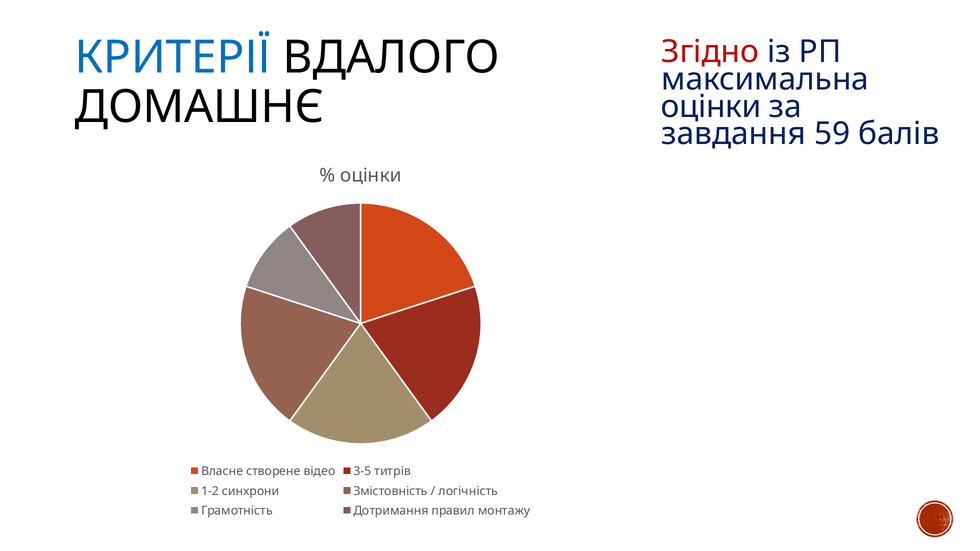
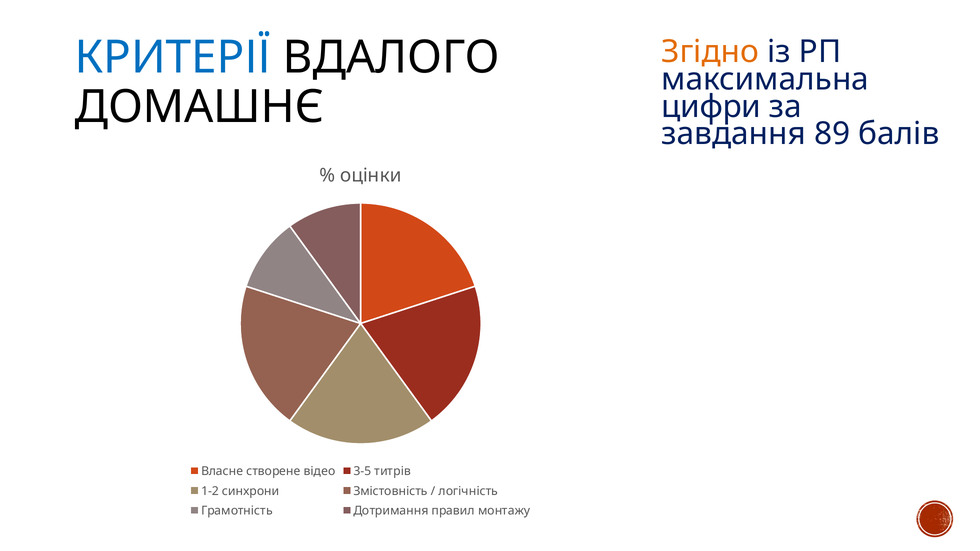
Згідно colour: red -> orange
оцінки at (711, 107): оцінки -> цифри
59: 59 -> 89
